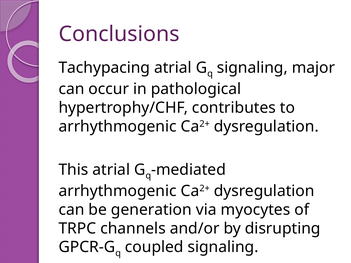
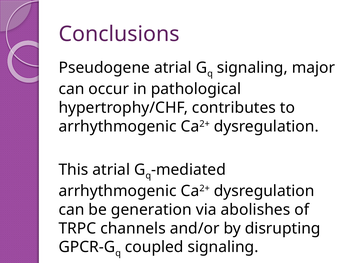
Tachypacing: Tachypacing -> Pseudogene
myocytes: myocytes -> abolishes
